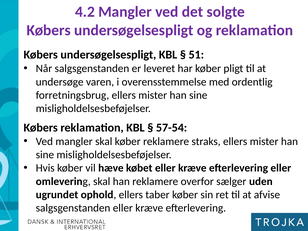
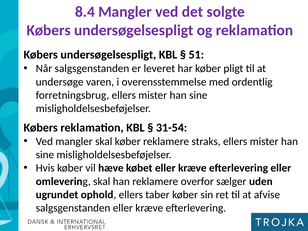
4.2: 4.2 -> 8.4
57-54: 57-54 -> 31-54
